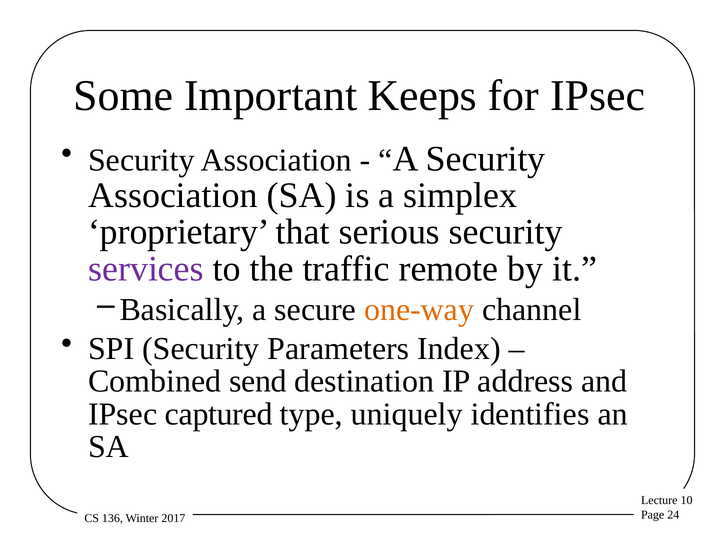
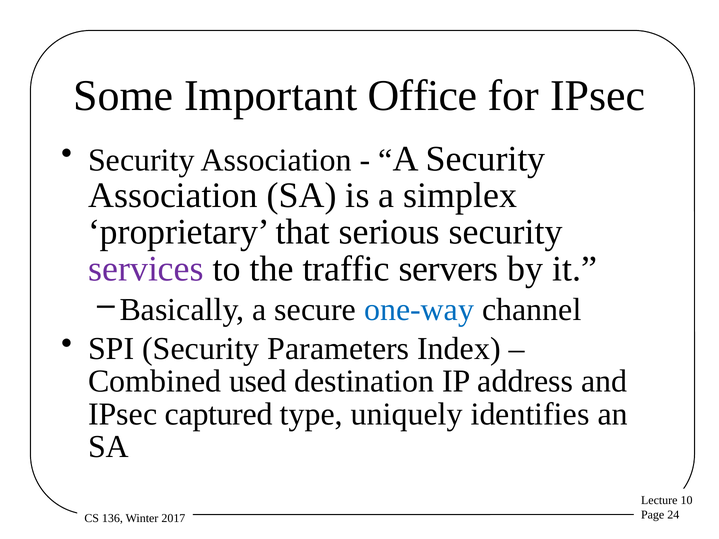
Keeps: Keeps -> Office
remote: remote -> servers
one-way colour: orange -> blue
send: send -> used
